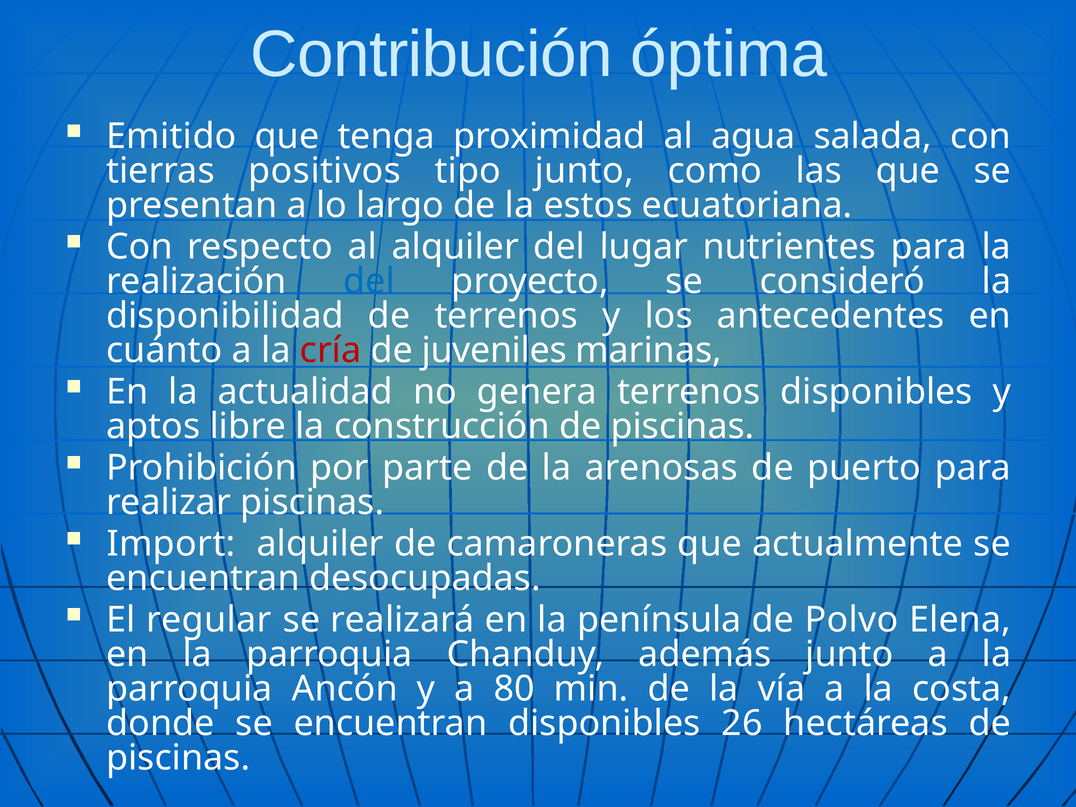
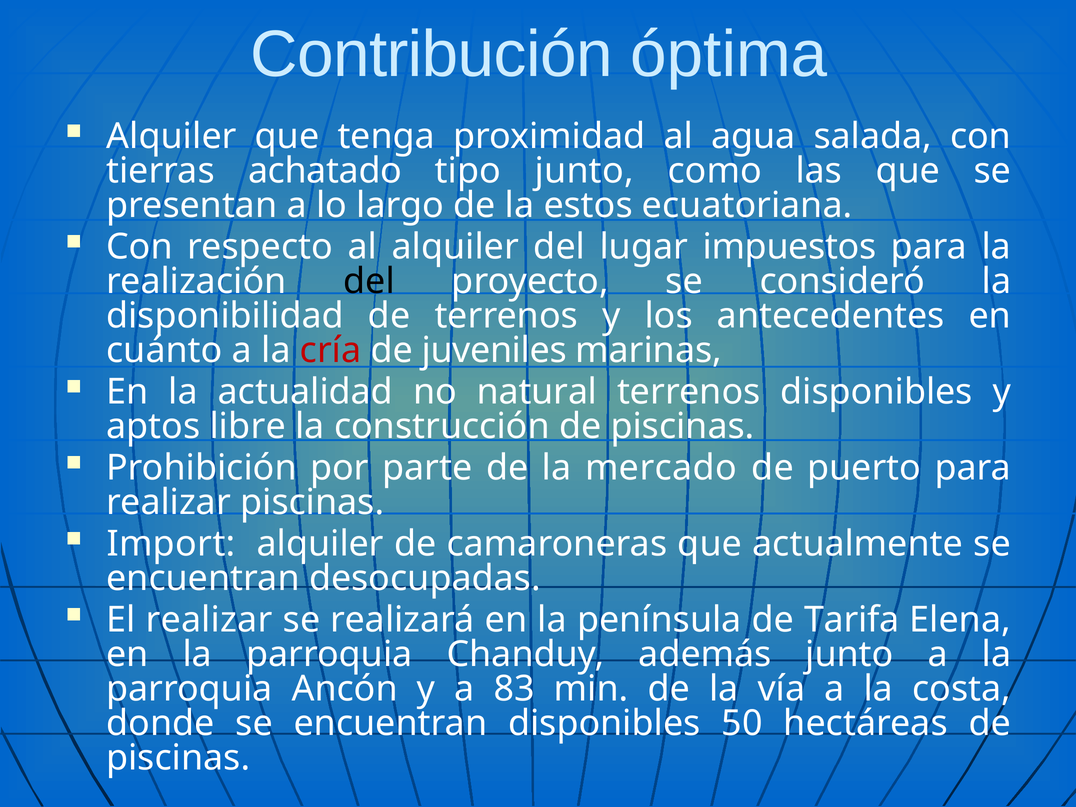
Emitido at (171, 137): Emitido -> Alquiler
positivos: positivos -> achatado
nutrientes: nutrientes -> impuestos
del at (369, 281) colour: blue -> black
genera: genera -> natural
arenosas: arenosas -> mercado
El regular: regular -> realizar
Polvo: Polvo -> Tarifa
80: 80 -> 83
26: 26 -> 50
